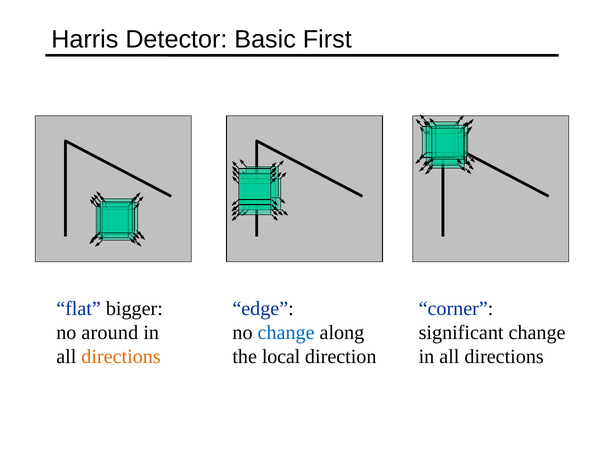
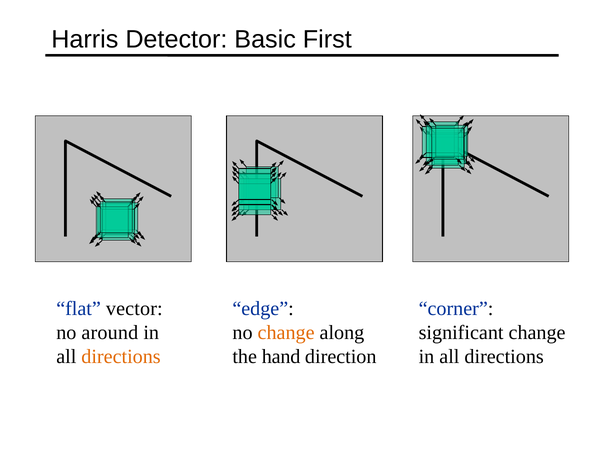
bigger: bigger -> vector
change at (286, 333) colour: blue -> orange
local: local -> hand
